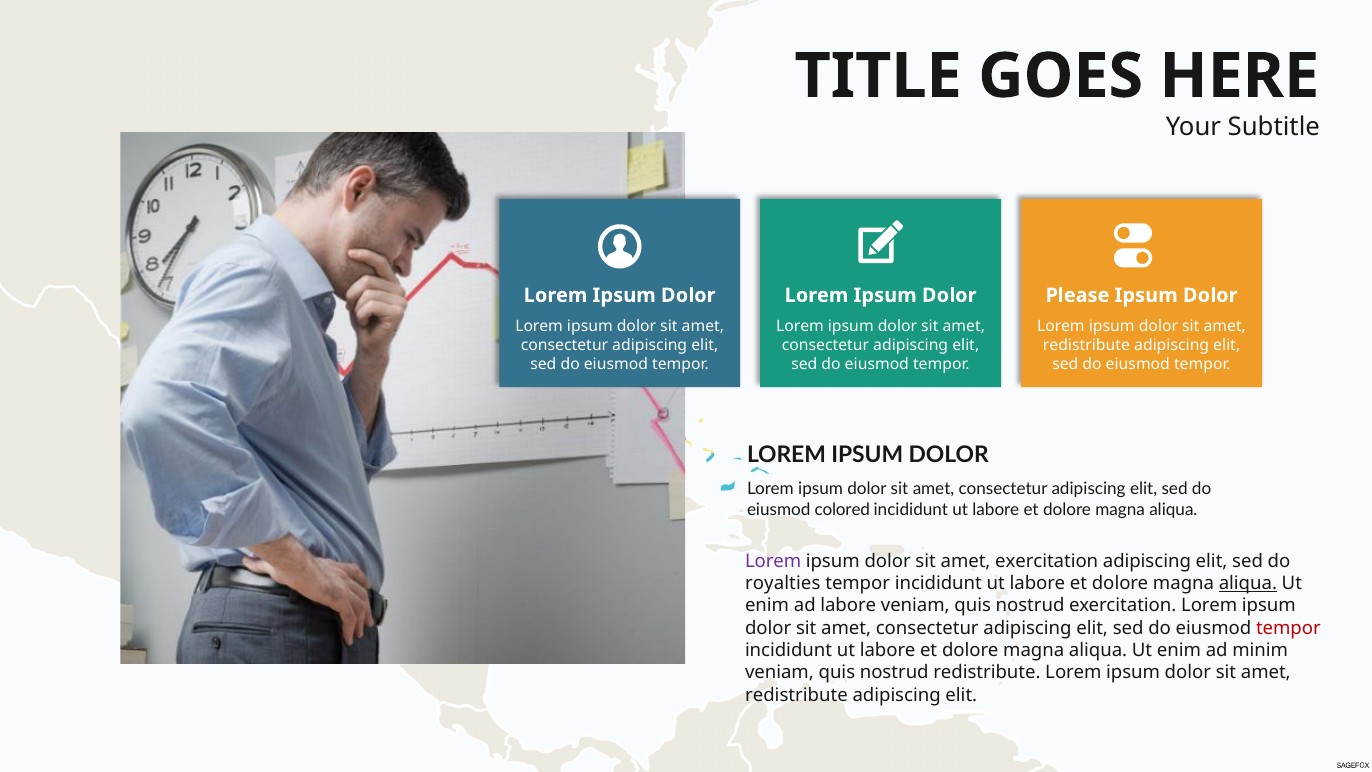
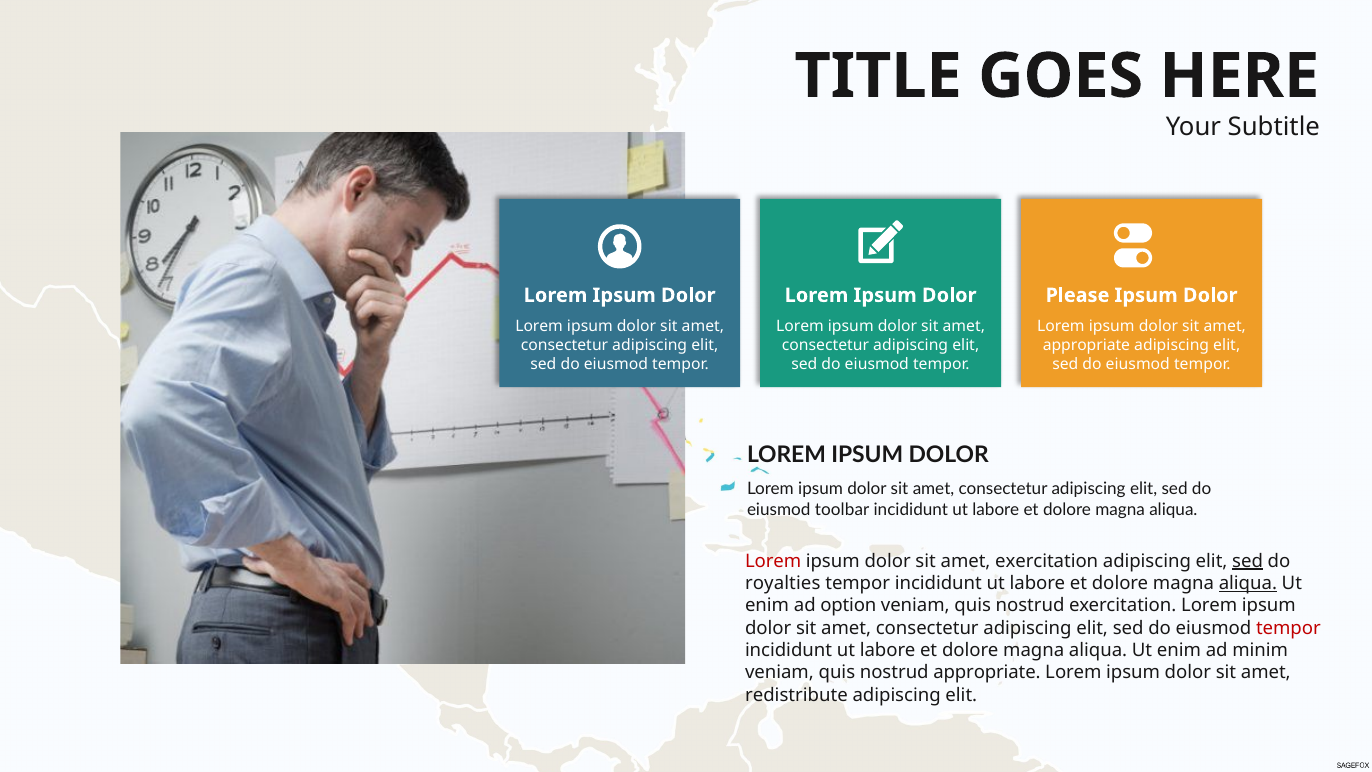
redistribute at (1086, 346): redistribute -> appropriate
colored: colored -> toolbar
Lorem at (773, 561) colour: purple -> red
sed at (1248, 561) underline: none -> present
ad labore: labore -> option
nostrud redistribute: redistribute -> appropriate
